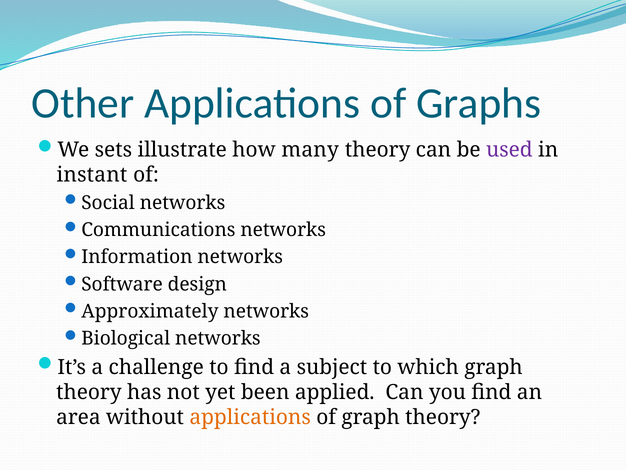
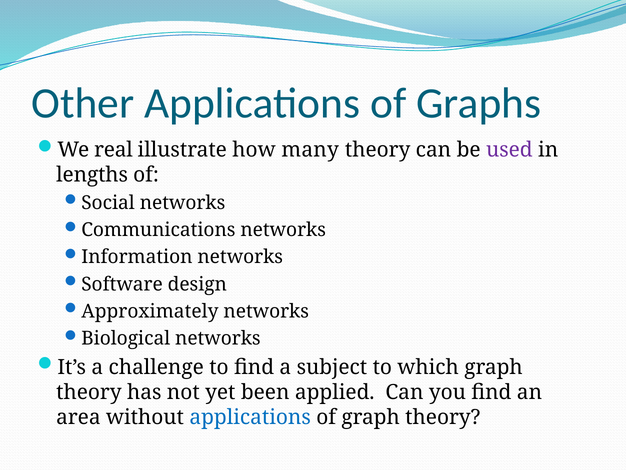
sets: sets -> real
instant: instant -> lengths
applications at (250, 417) colour: orange -> blue
